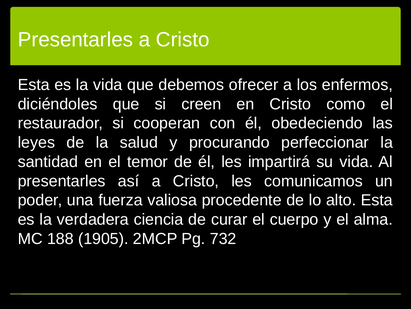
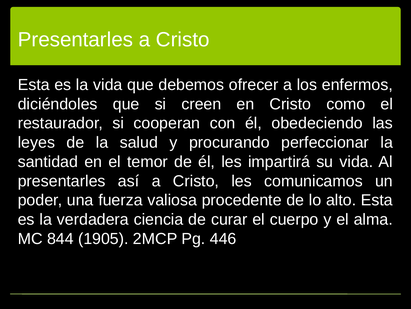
188: 188 -> 844
732: 732 -> 446
